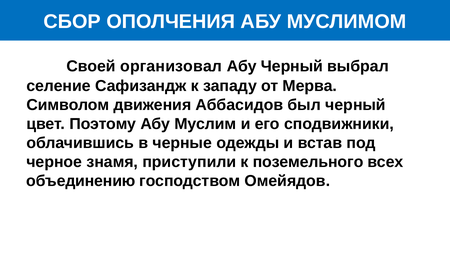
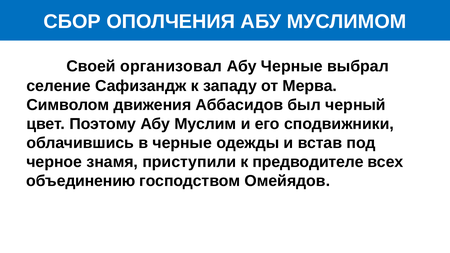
Абу Черный: Черный -> Черные
поземельного: поземельного -> предводителе
